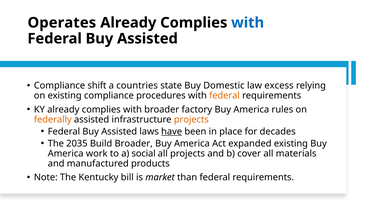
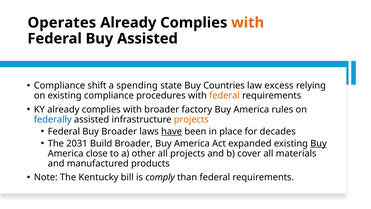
with at (248, 23) colour: blue -> orange
countries: countries -> spending
Domestic: Domestic -> Countries
federally colour: orange -> blue
Assisted at (119, 131): Assisted -> Broader
2035: 2035 -> 2031
Buy at (319, 143) underline: none -> present
work: work -> close
social: social -> other
market: market -> comply
